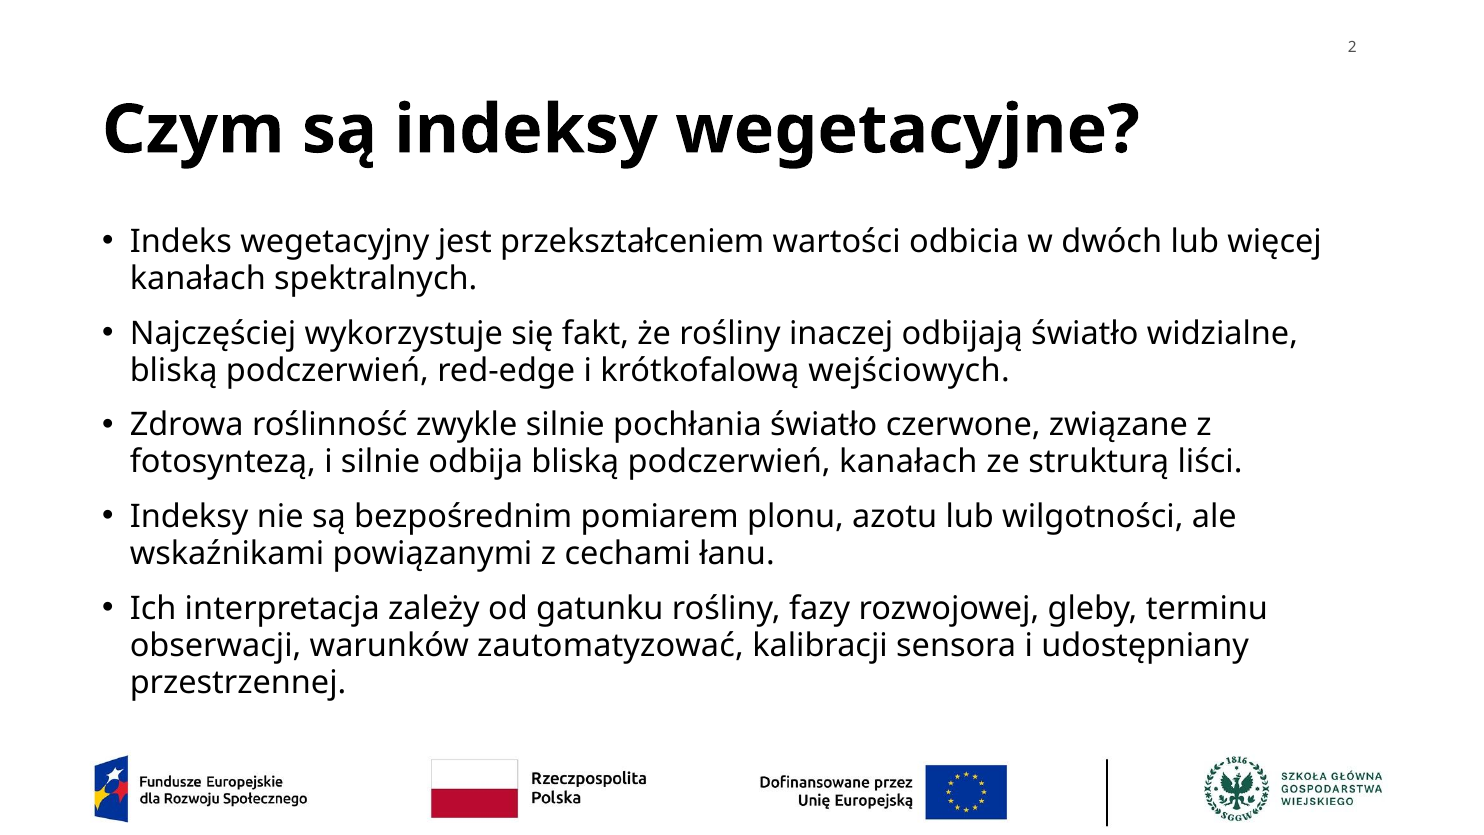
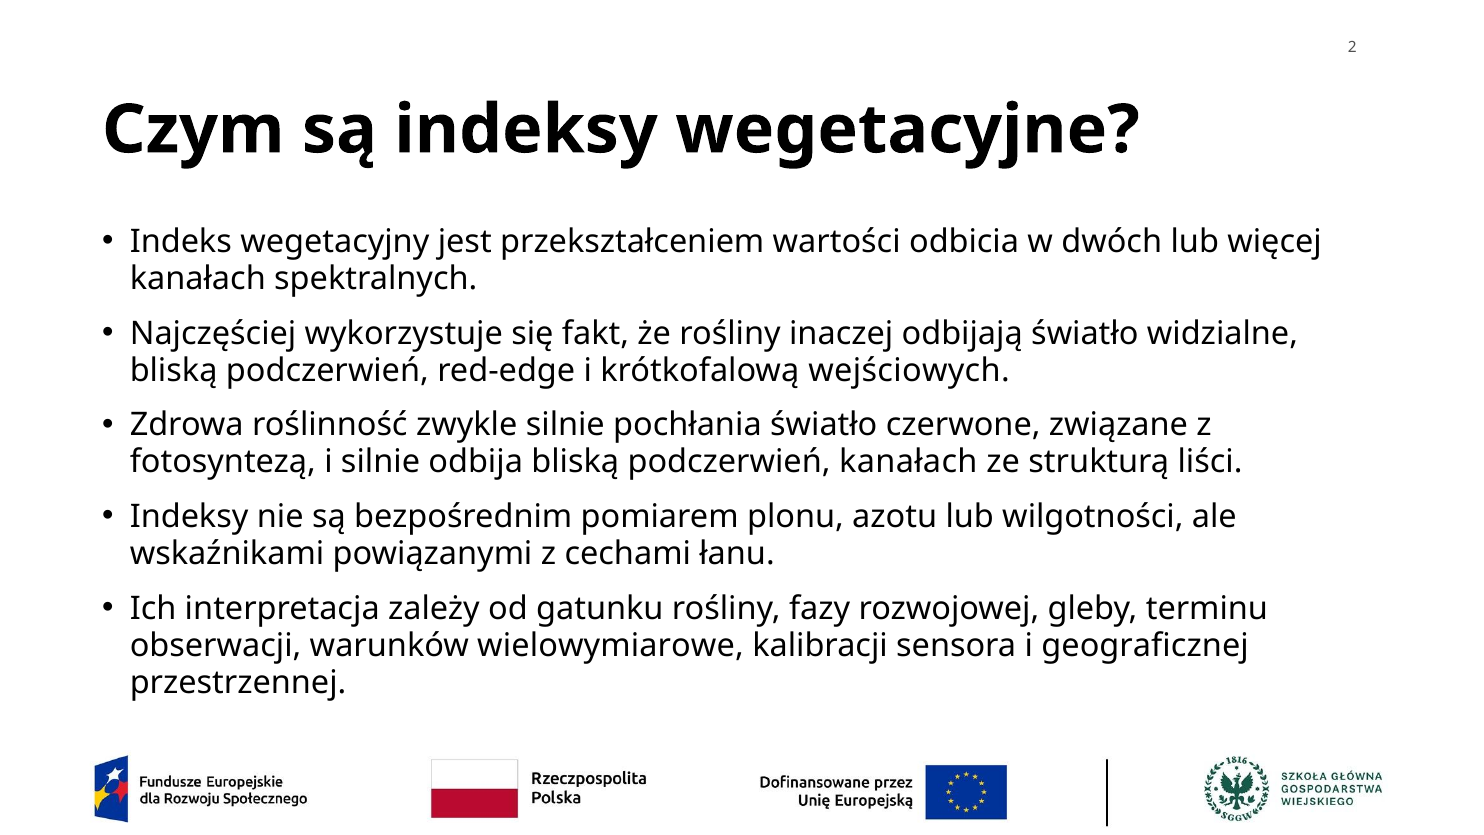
zautomatyzować: zautomatyzować -> wielowymiarowe
udostępniany: udostępniany -> geograficznej
